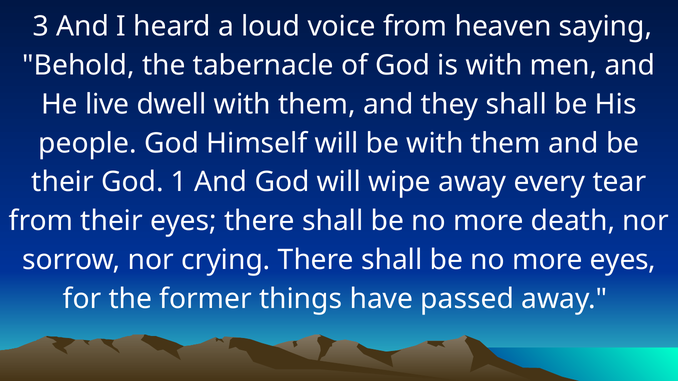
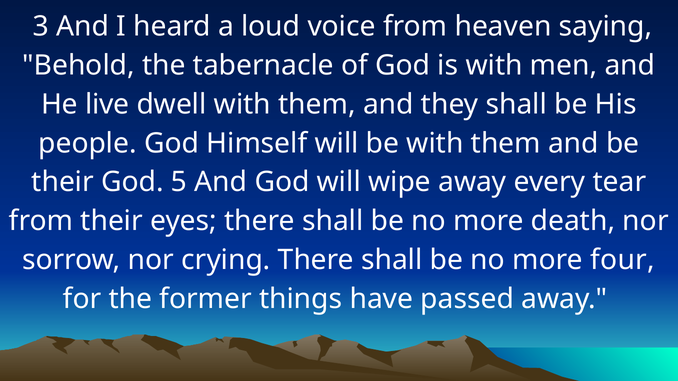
1: 1 -> 5
more eyes: eyes -> four
